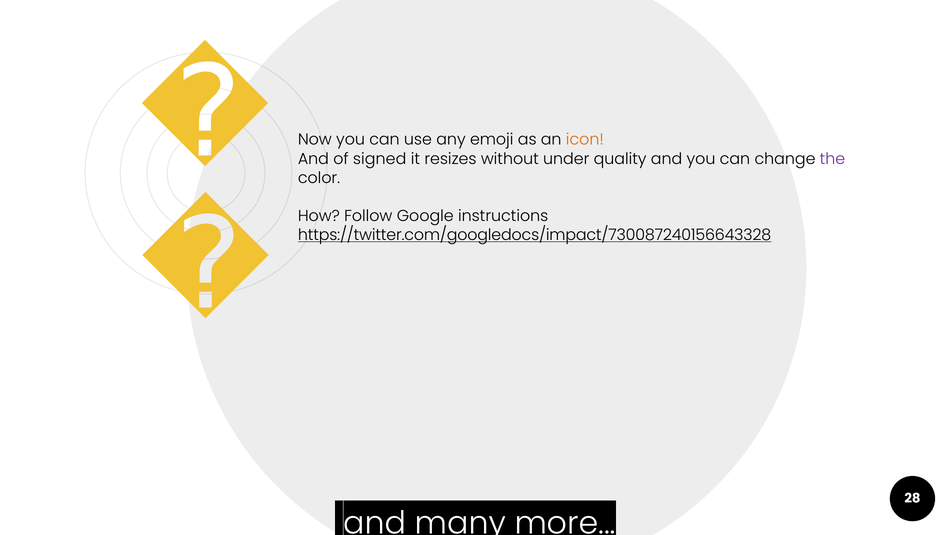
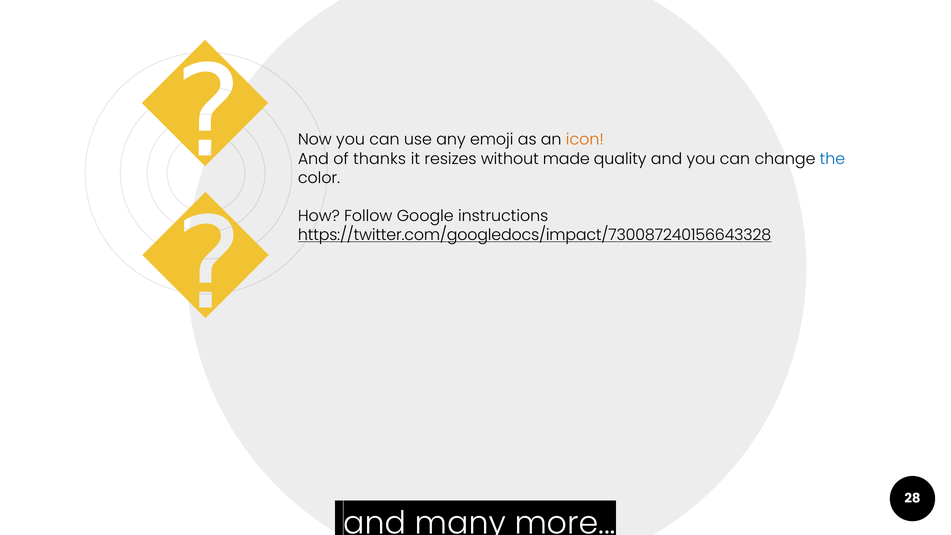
signed: signed -> thanks
under: under -> made
the colour: purple -> blue
